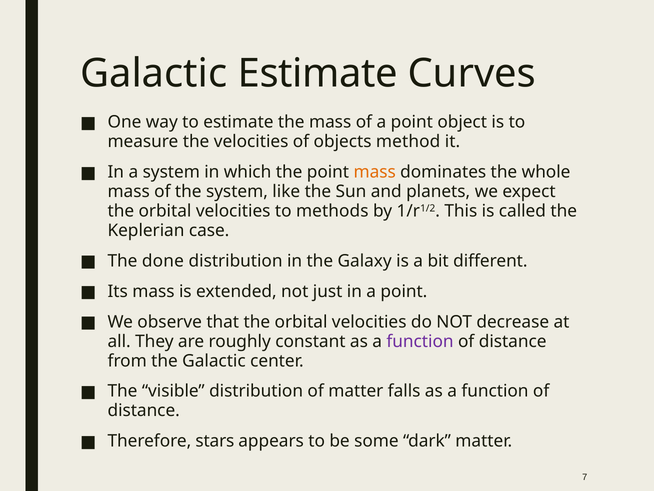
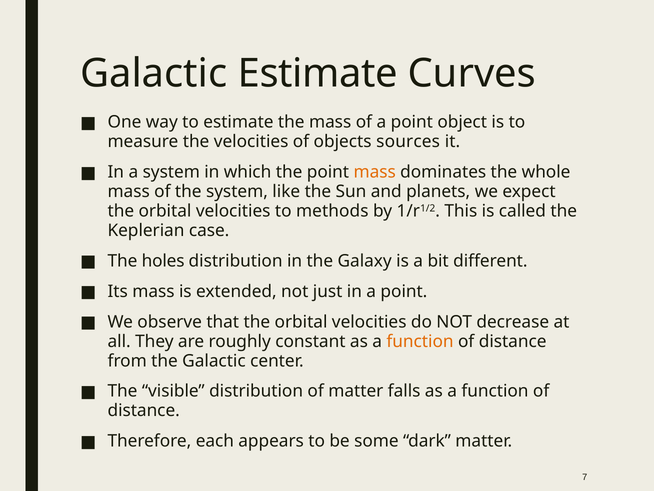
method: method -> sources
done: done -> holes
function at (420, 341) colour: purple -> orange
stars: stars -> each
